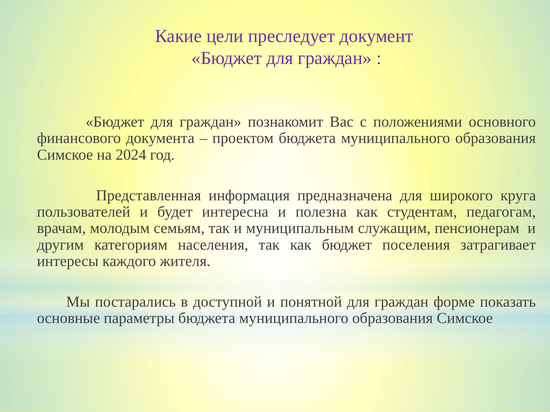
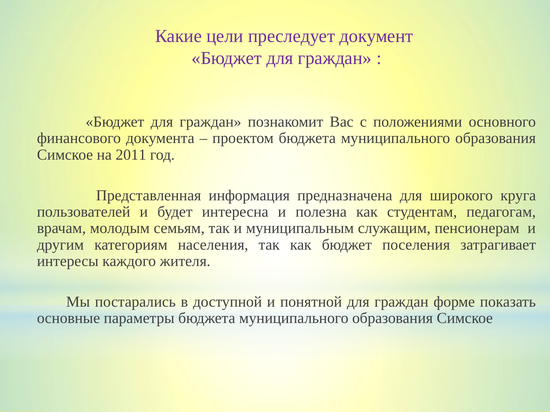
2024: 2024 -> 2011
